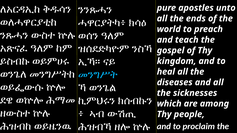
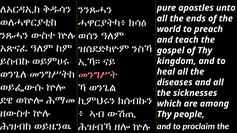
መንግሥት colour: light blue -> pink
